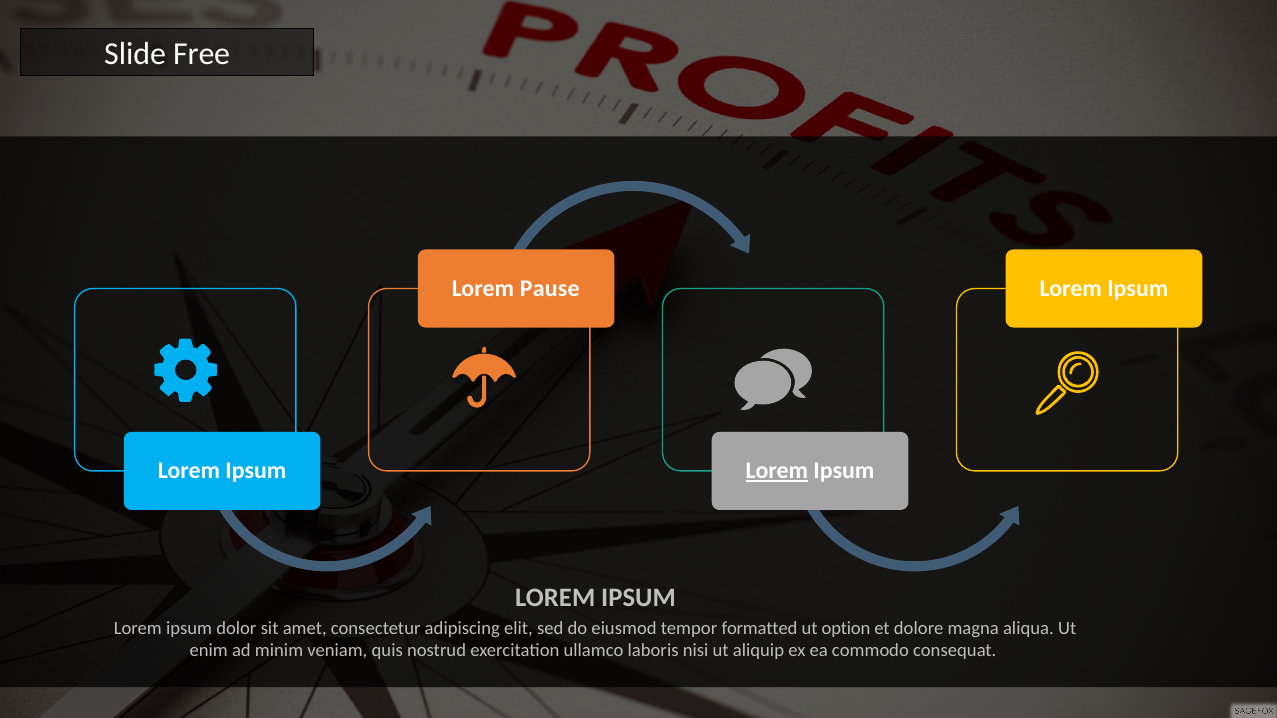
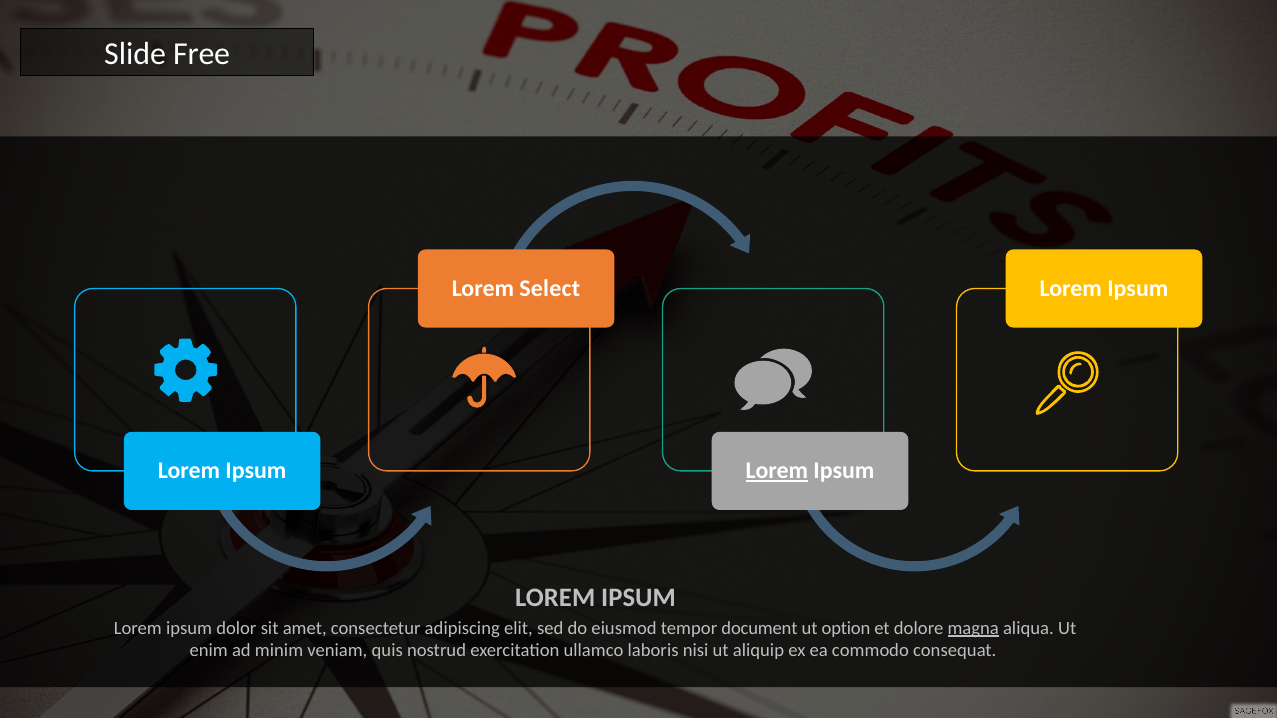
Pause: Pause -> Select
formatted: formatted -> document
magna underline: none -> present
